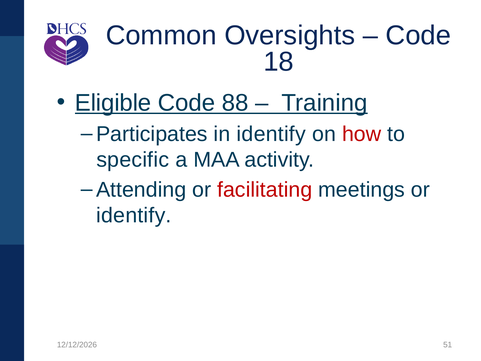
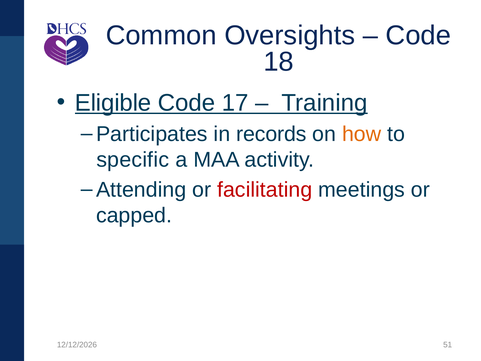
88: 88 -> 17
in identify: identify -> records
how colour: red -> orange
identify at (134, 215): identify -> capped
